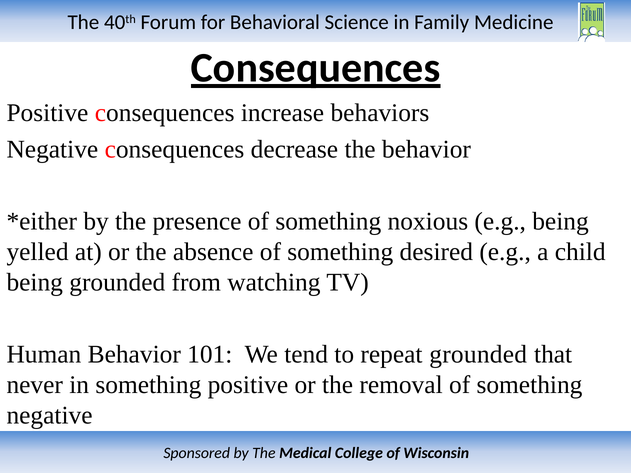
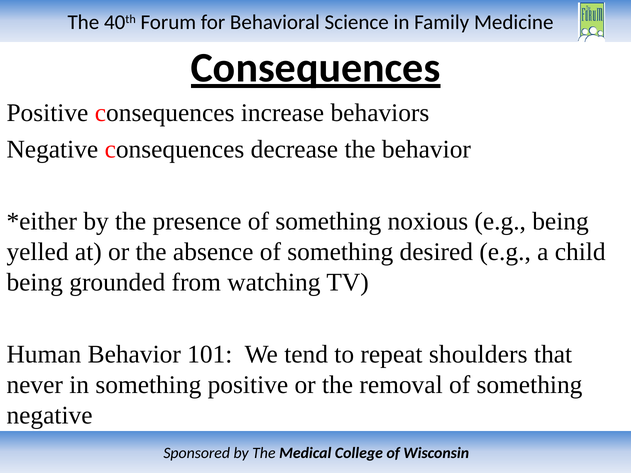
repeat grounded: grounded -> shoulders
